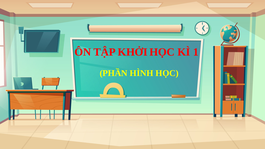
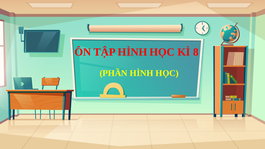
TẬP KHỞI: KHỞI -> HÌNH
1: 1 -> 8
